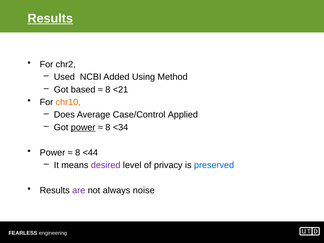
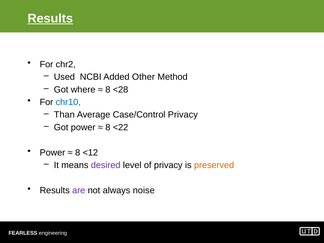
Using: Using -> Other
based: based -> where
<21: <21 -> <28
chr10 colour: orange -> blue
Does: Does -> Than
Case/Control Applied: Applied -> Privacy
power at (83, 127) underline: present -> none
<34: <34 -> <22
<44: <44 -> <12
preserved colour: blue -> orange
